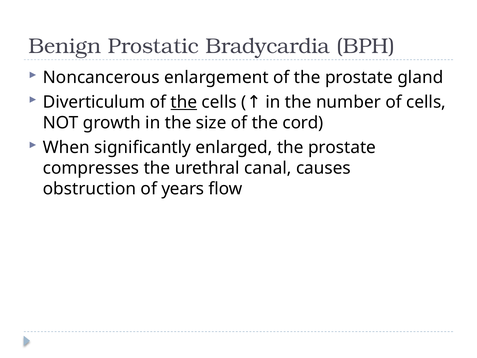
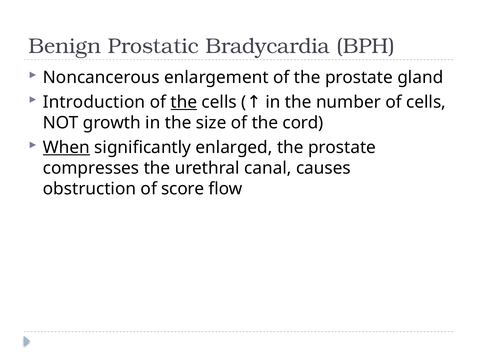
Diverticulum: Diverticulum -> Introduction
When underline: none -> present
years: years -> score
